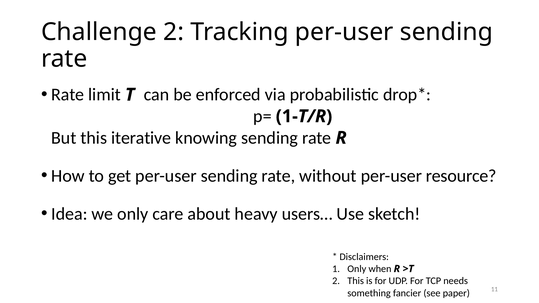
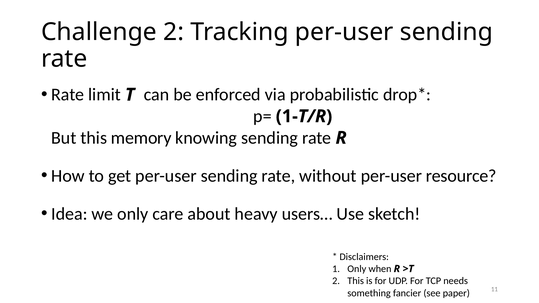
iterative: iterative -> memory
